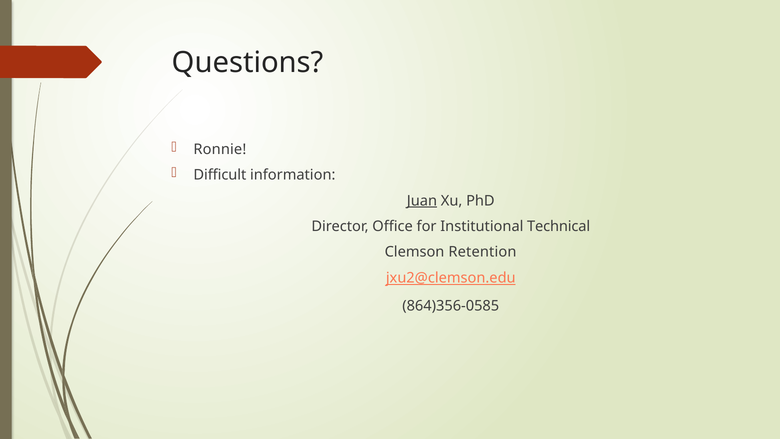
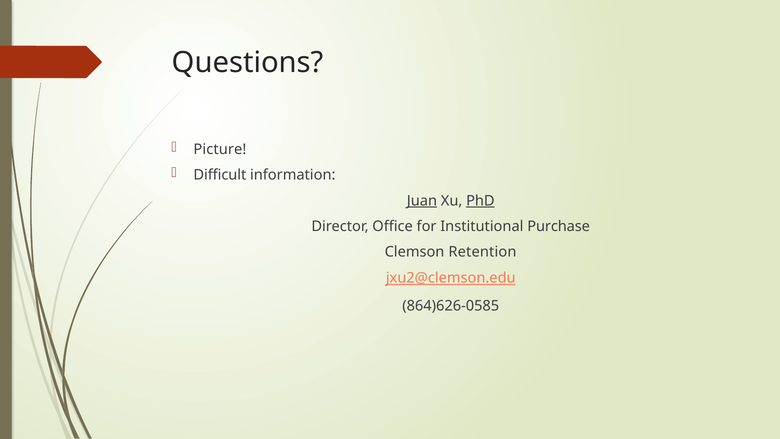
Ronnie: Ronnie -> Picture
PhD underline: none -> present
Technical: Technical -> Purchase
864)356-0585: 864)356-0585 -> 864)626-0585
